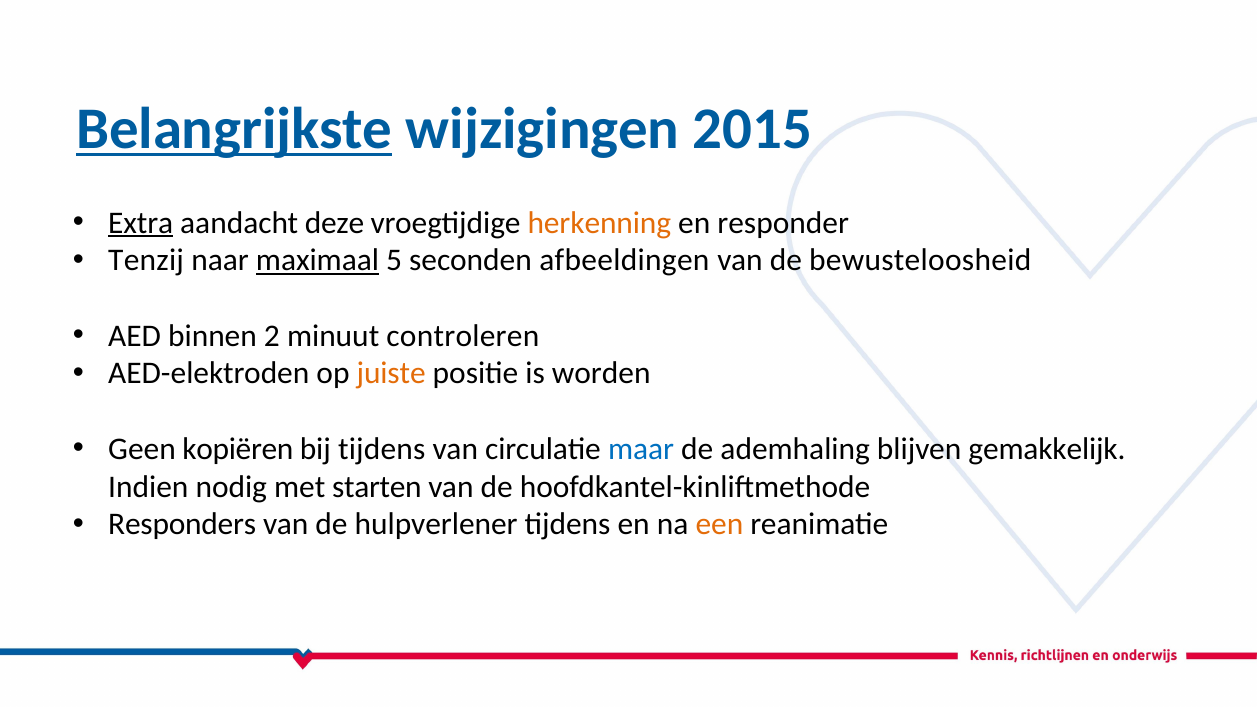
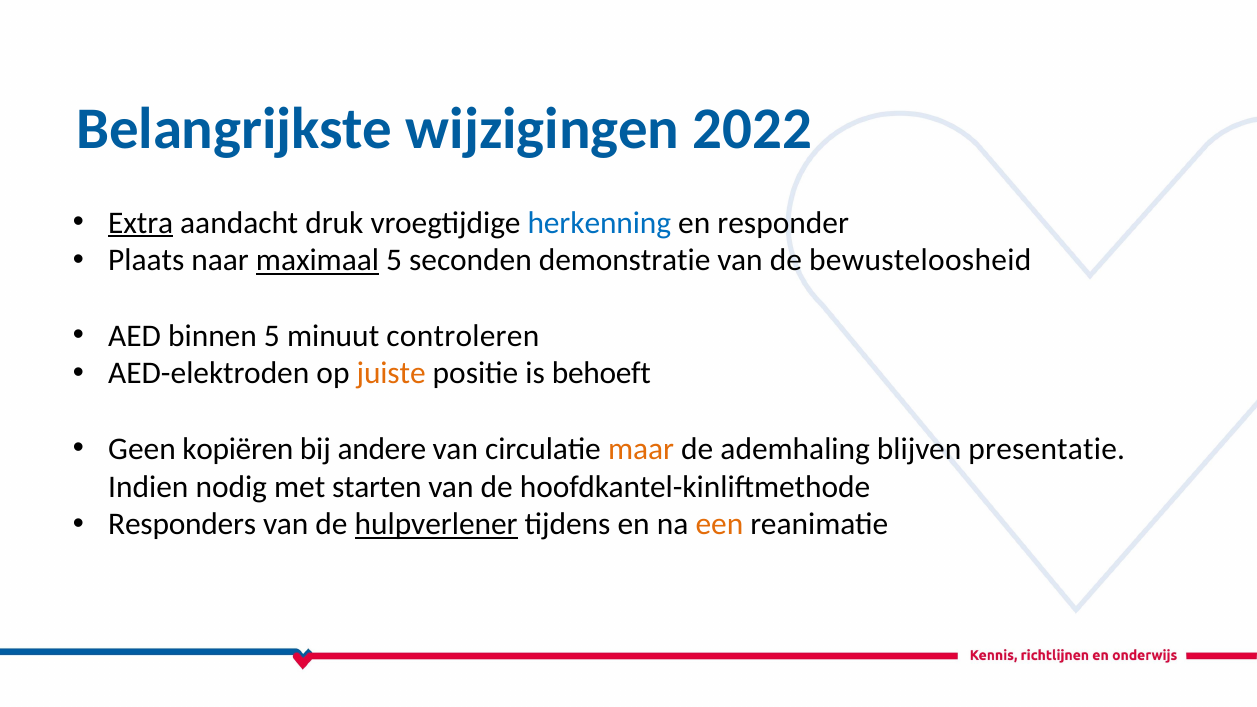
Belangrijkste underline: present -> none
2015: 2015 -> 2022
deze: deze -> druk
herkenning colour: orange -> blue
Tenzij: Tenzij -> Plaats
afbeeldingen: afbeeldingen -> demonstratie
binnen 2: 2 -> 5
worden: worden -> behoeft
bij tijdens: tijdens -> andere
maar colour: blue -> orange
gemakkelijk: gemakkelijk -> presentatie
hulpverlener underline: none -> present
